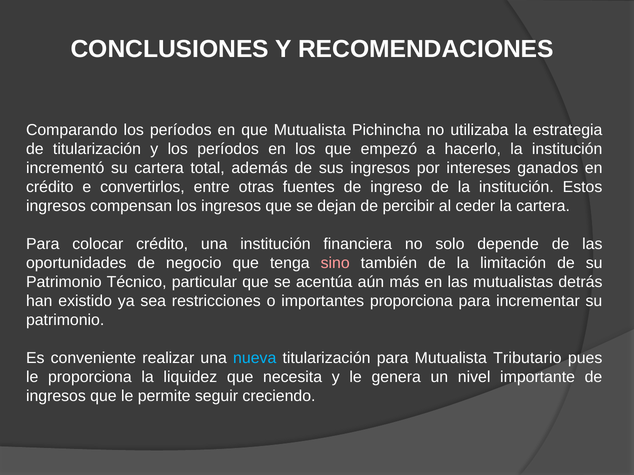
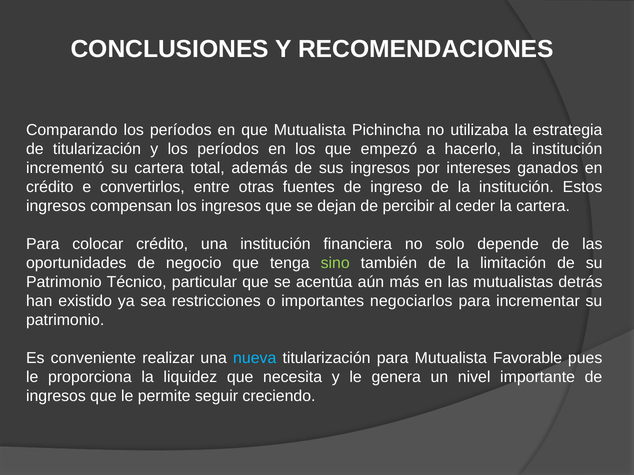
sino colour: pink -> light green
importantes proporciona: proporciona -> negociarlos
Tributario: Tributario -> Favorable
